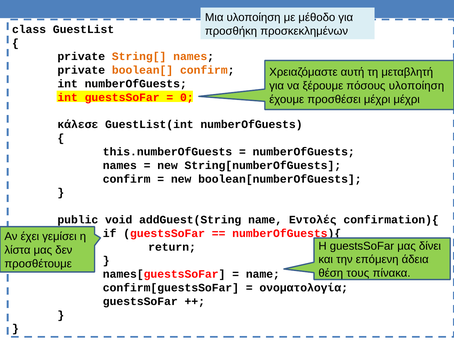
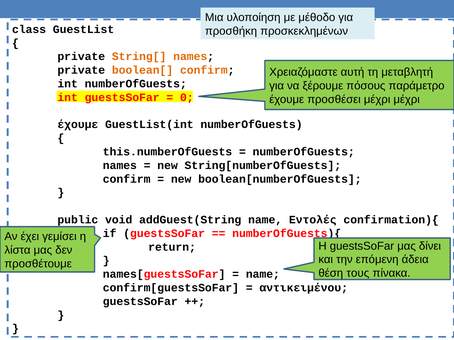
πόσους υλοποίηση: υλοποίηση -> παράμετρο
κάλεσε at (78, 125): κάλεσε -> έχουμε
ονοματολογία: ονοματολογία -> αντικειμένου
